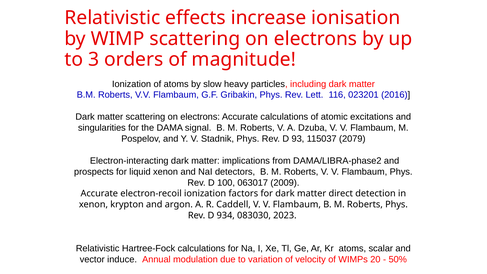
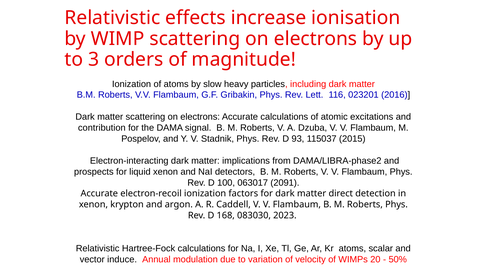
singularities: singularities -> contribution
2079: 2079 -> 2015
2009: 2009 -> 2091
934: 934 -> 168
